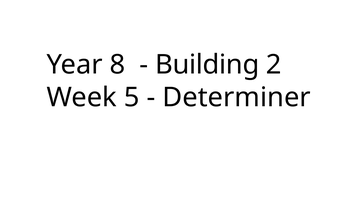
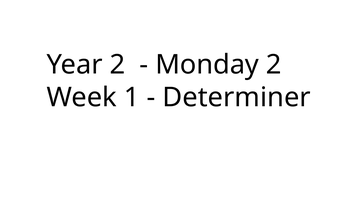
Year 8: 8 -> 2
Building: Building -> Monday
5: 5 -> 1
